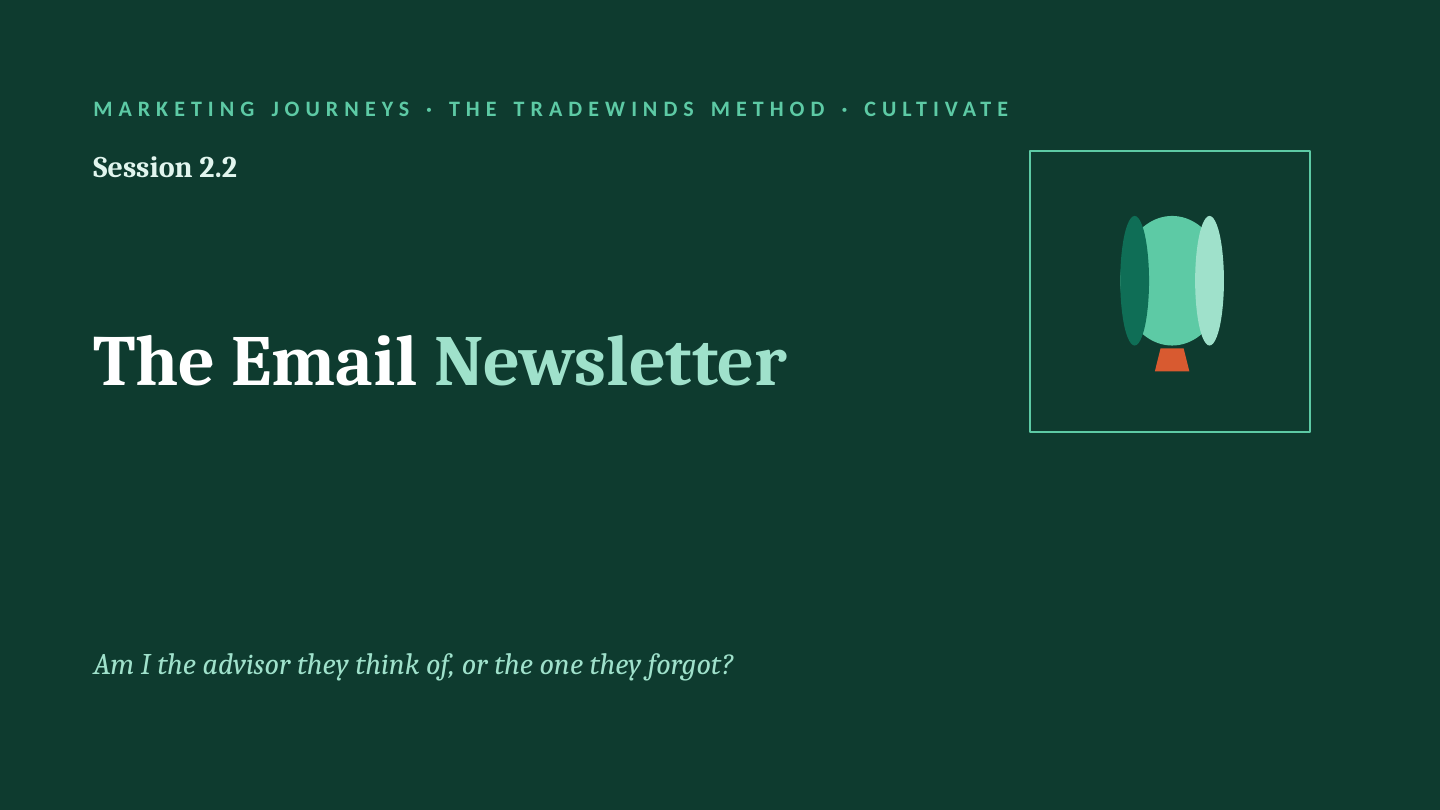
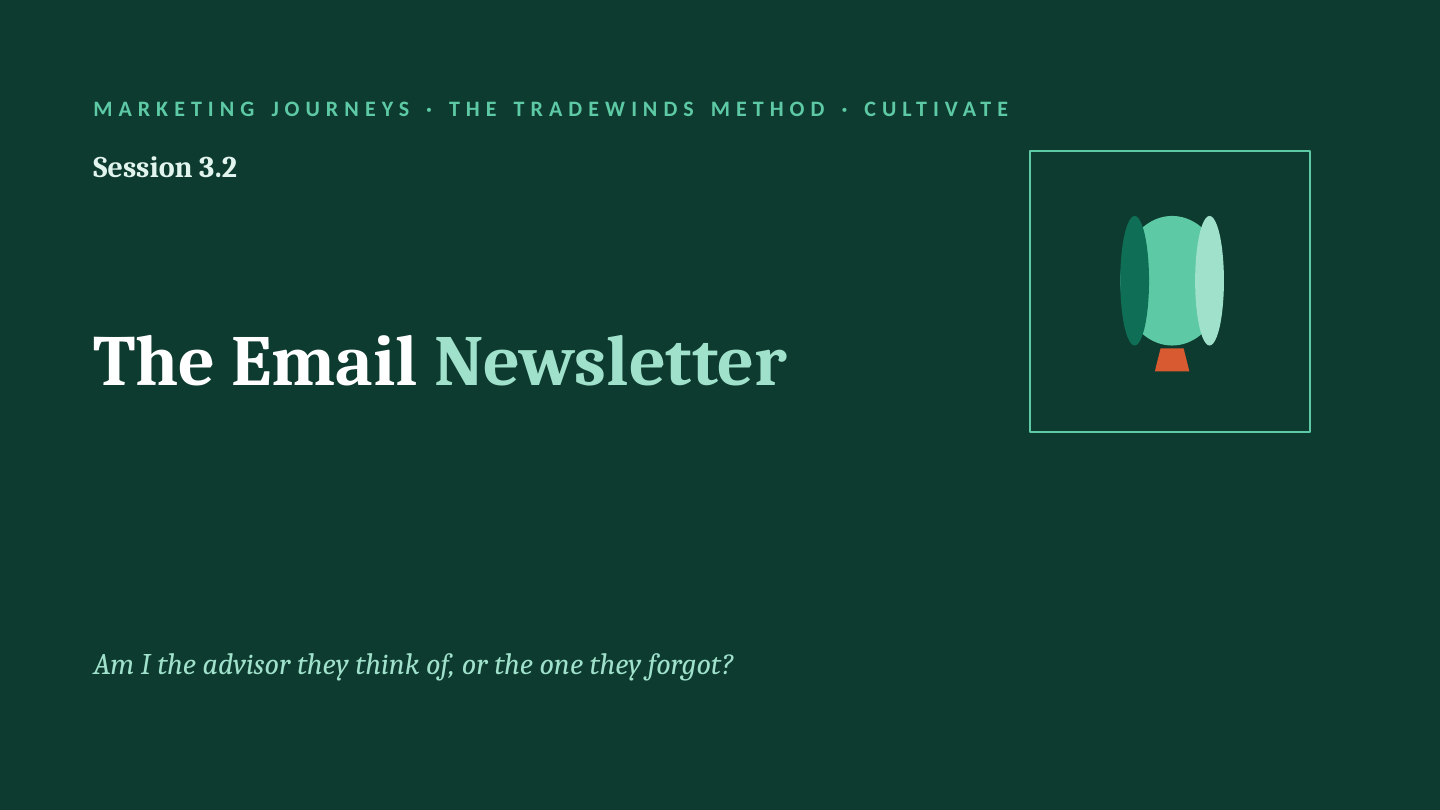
2.2: 2.2 -> 3.2
